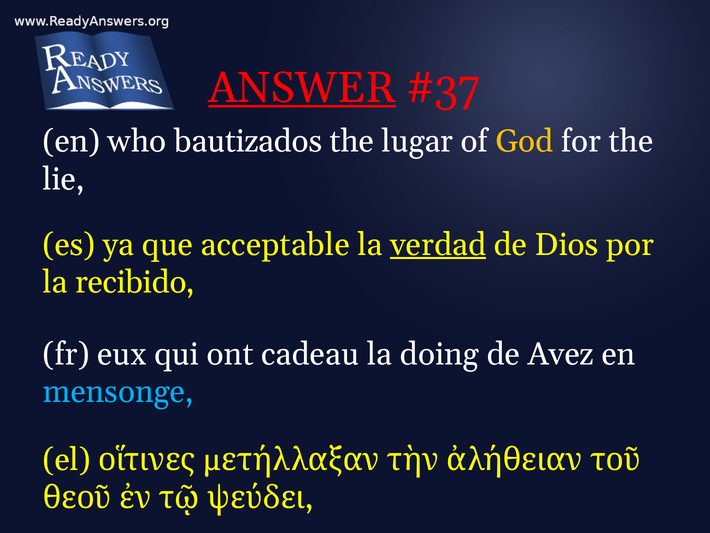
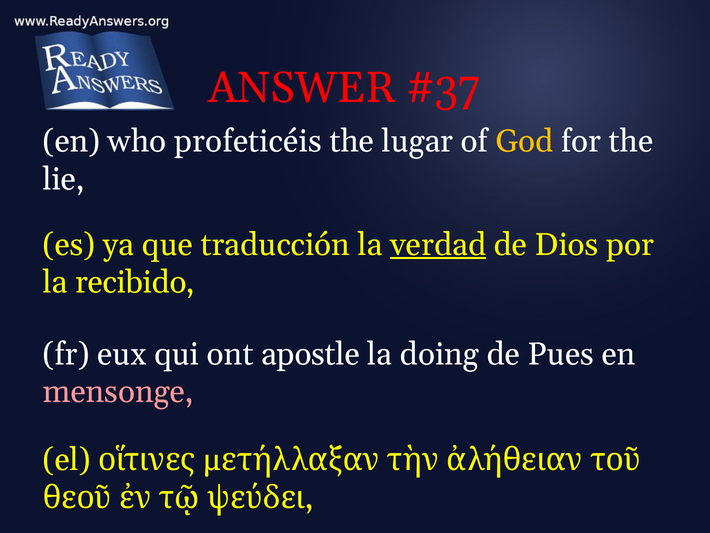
ANSWER underline: present -> none
bautizados: bautizados -> profeticéis
acceptable: acceptable -> traducción
cadeau: cadeau -> apostle
Avez: Avez -> Pues
mensonge colour: light blue -> pink
